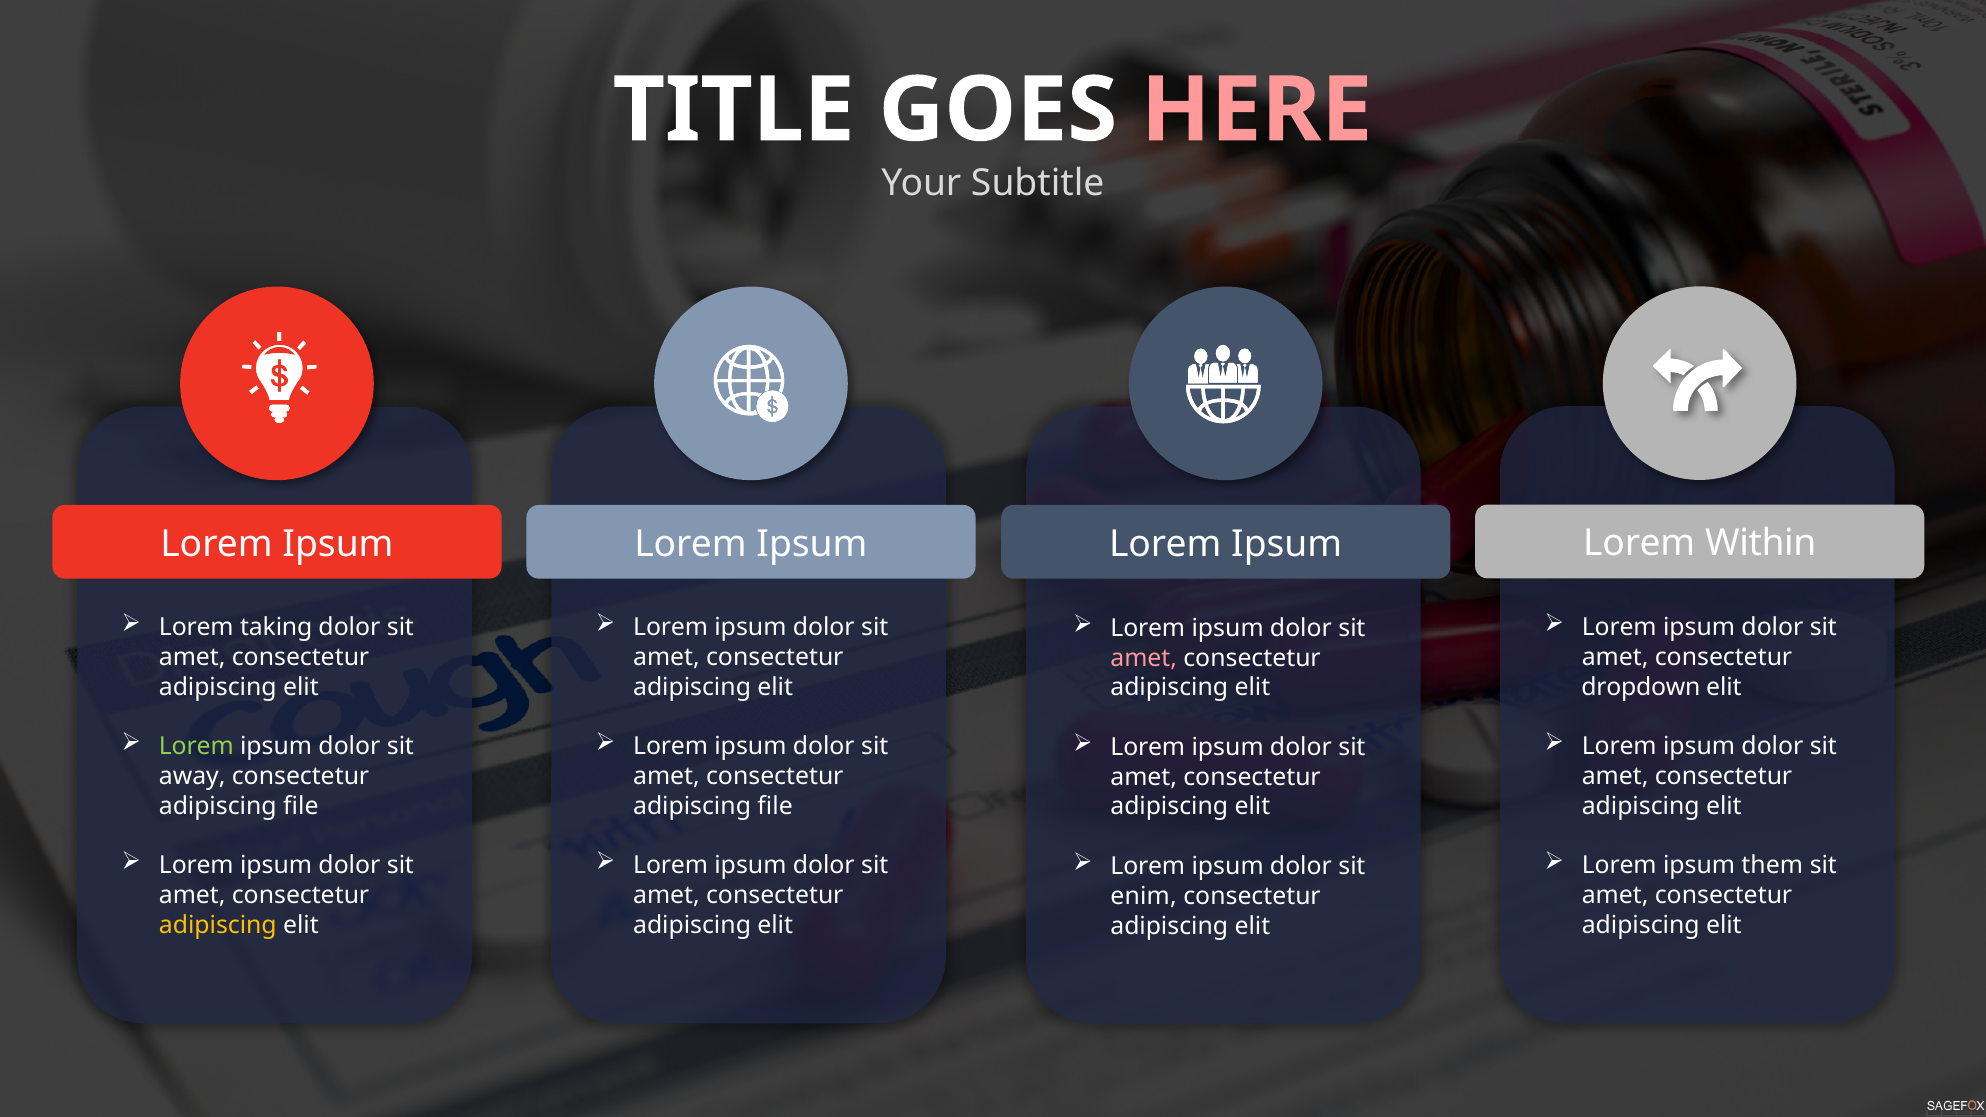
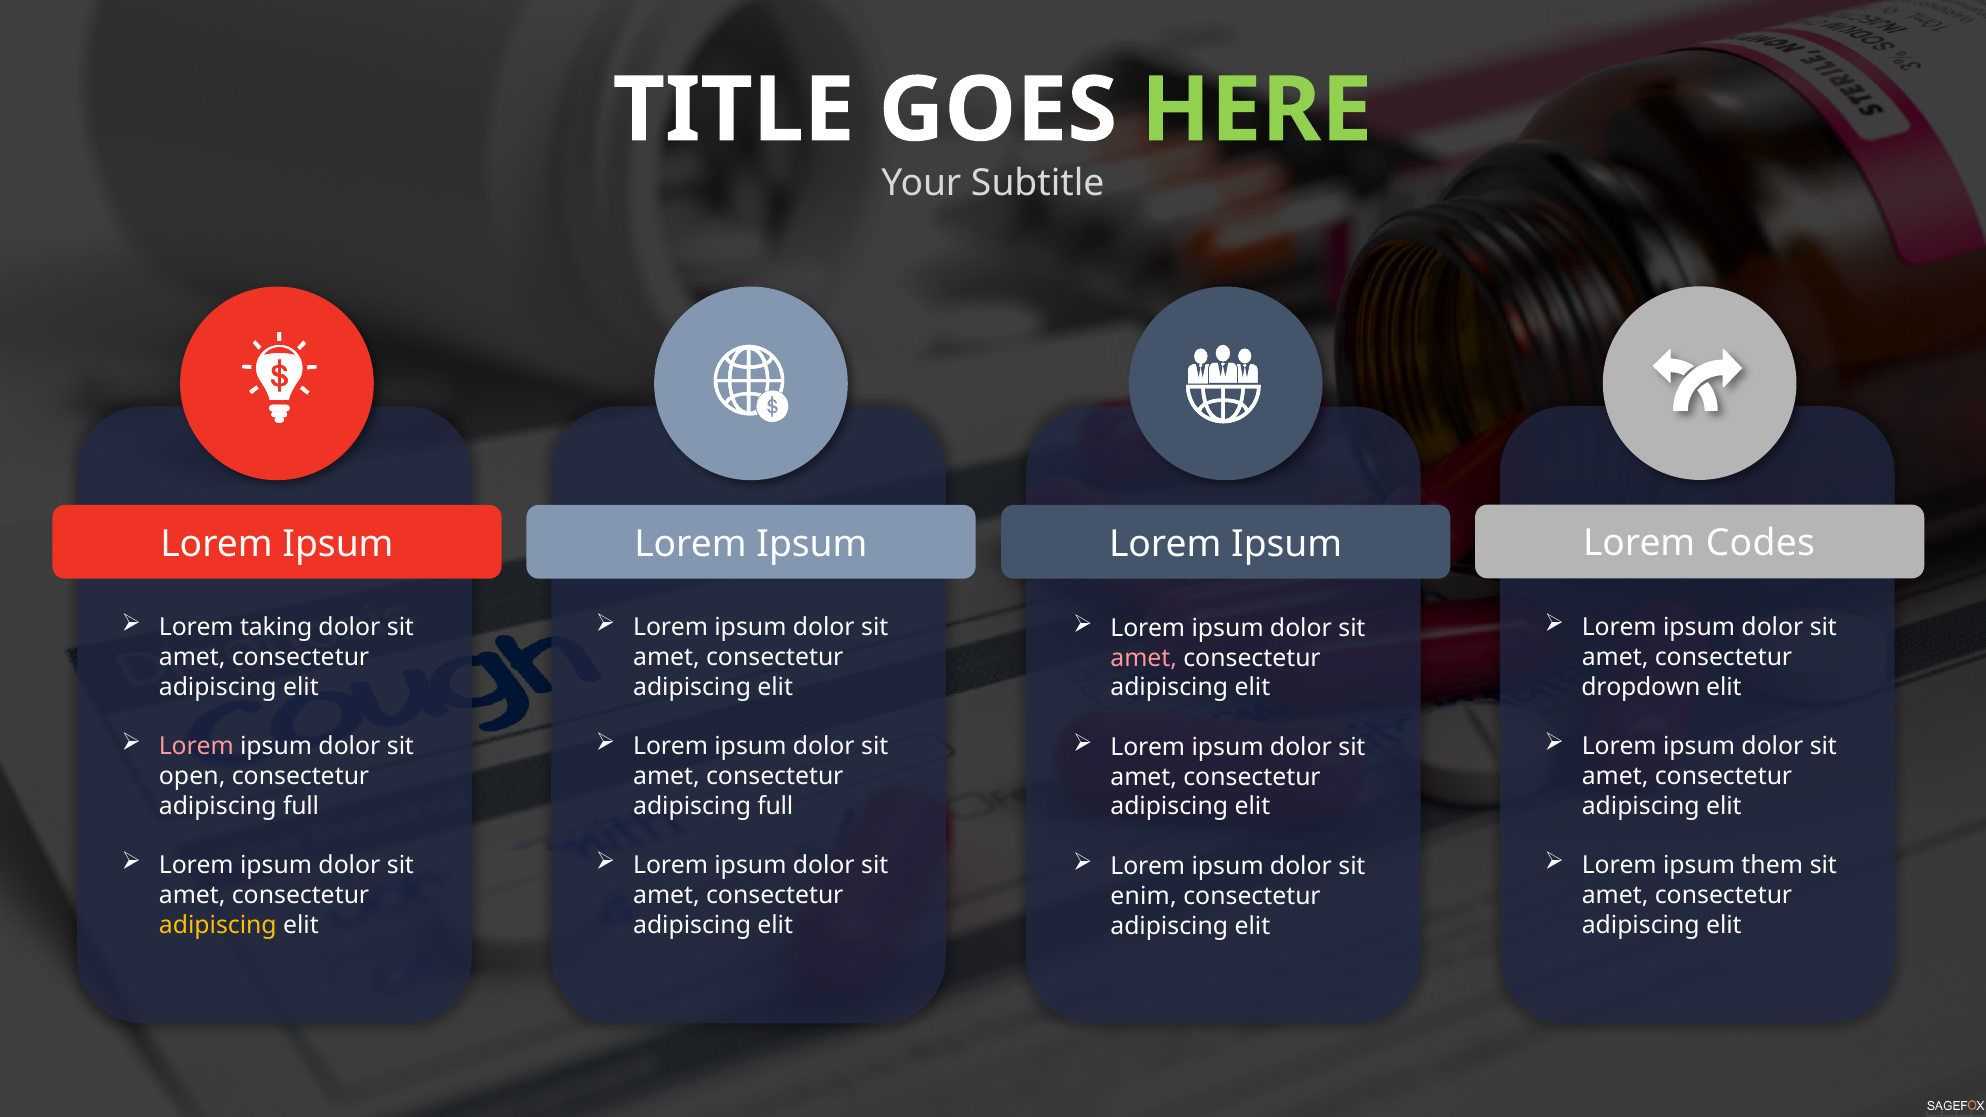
HERE colour: pink -> light green
Within: Within -> Codes
Lorem at (196, 747) colour: light green -> pink
away: away -> open
file at (301, 806): file -> full
file at (775, 806): file -> full
